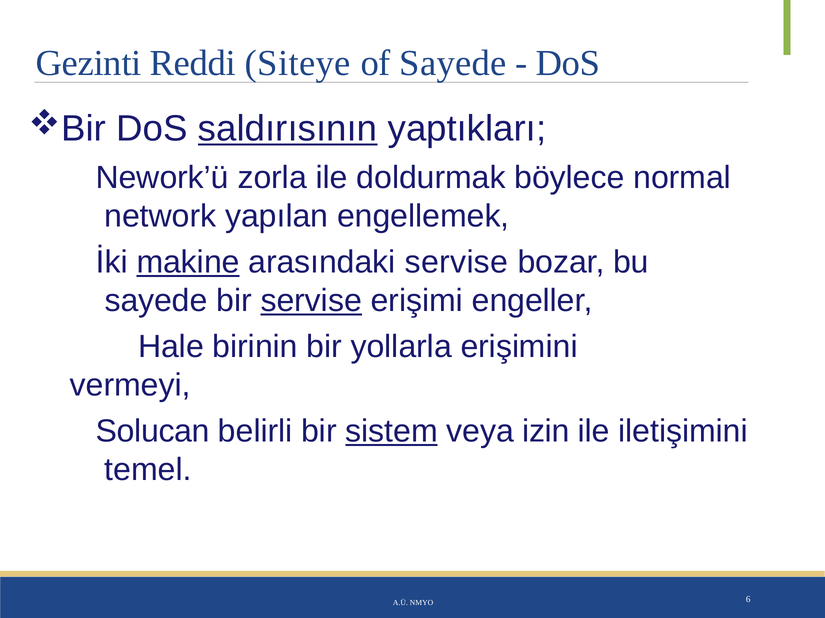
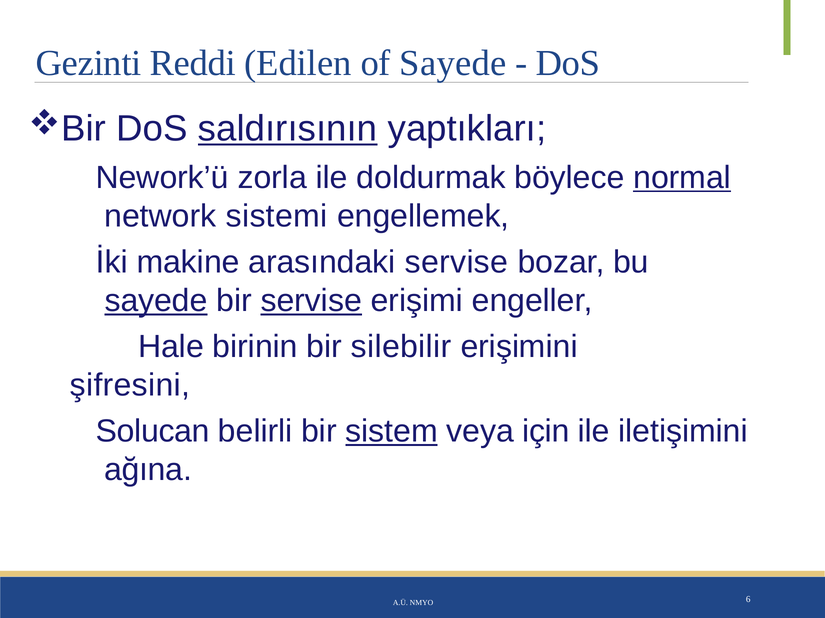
Siteye: Siteye -> Edilen
normal underline: none -> present
yapılan: yapılan -> sistemi
makine underline: present -> none
sayede at (156, 301) underline: none -> present
yollarla: yollarla -> silebilir
vermeyi: vermeyi -> şifresini
izin: izin -> için
temel: temel -> ağına
